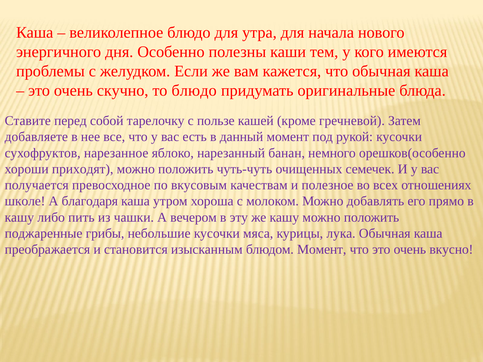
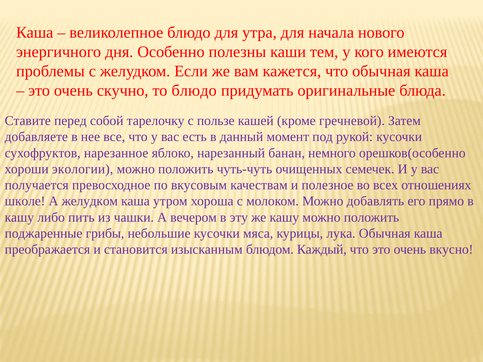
приходят: приходят -> экологии
А благодаря: благодаря -> желудком
блюдом Момент: Момент -> Каждый
